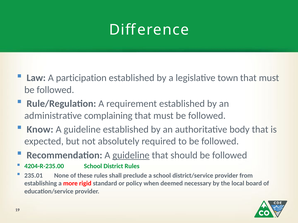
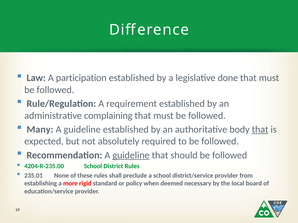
town: town -> done
Know: Know -> Many
that at (260, 130) underline: none -> present
